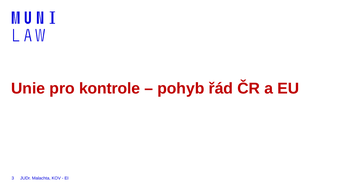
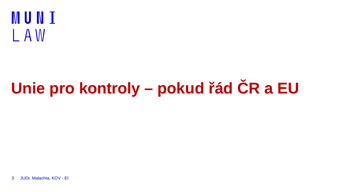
kontrole: kontrole -> kontroly
pohyb: pohyb -> pokud
